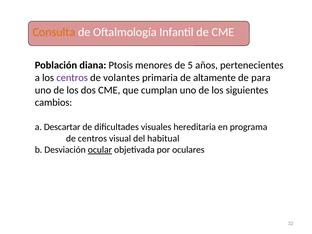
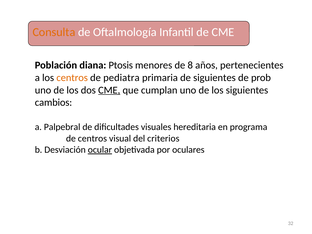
5: 5 -> 8
centros at (72, 78) colour: purple -> orange
volantes: volantes -> pediatra
de altamente: altamente -> siguientes
para: para -> prob
CME at (109, 90) underline: none -> present
Descartar: Descartar -> Palpebral
habitual: habitual -> criterios
